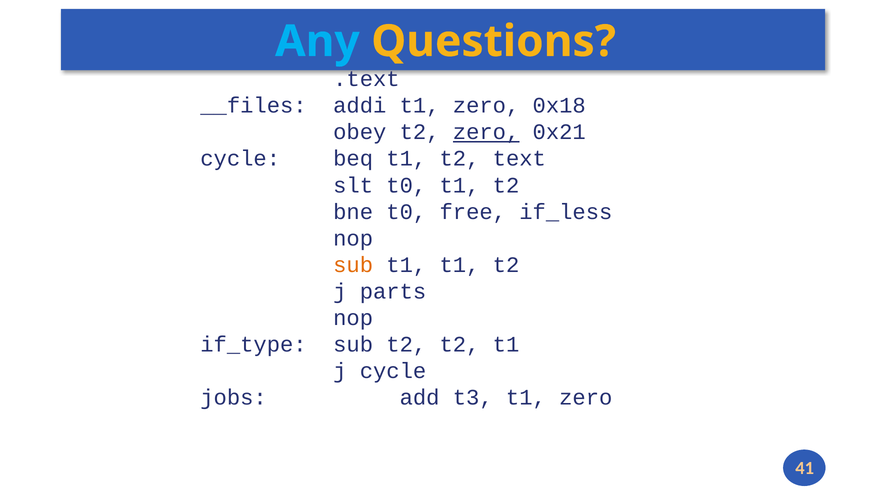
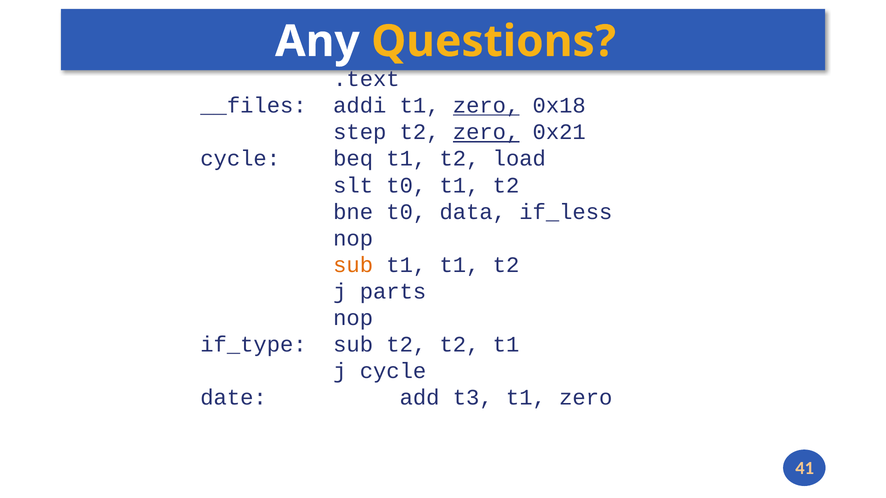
Any colour: light blue -> white
zero at (486, 106) underline: none -> present
obey: obey -> step
text: text -> load
free: free -> data
jobs: jobs -> date
